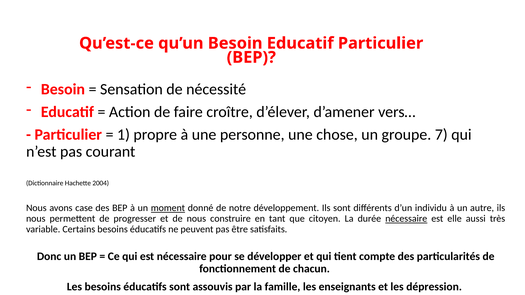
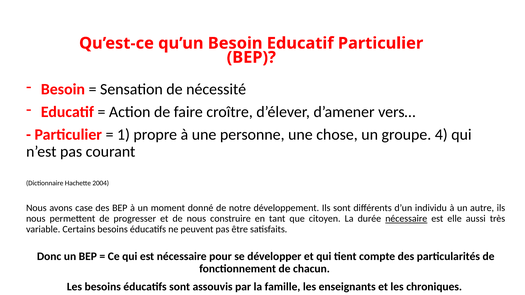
7: 7 -> 4
moment underline: present -> none
dépression: dépression -> chroniques
